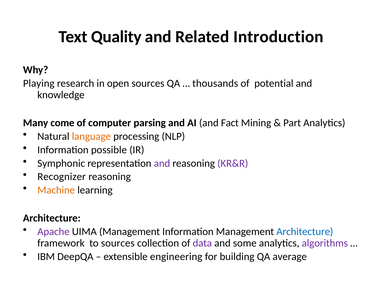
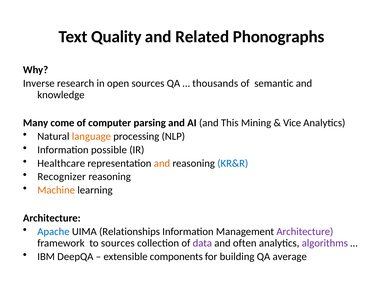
Introduction: Introduction -> Phonographs
Playing: Playing -> Inverse
potential: potential -> semantic
Fact: Fact -> This
Part: Part -> Vice
Symphonic: Symphonic -> Healthcare
and at (162, 163) colour: purple -> orange
KR&R colour: purple -> blue
Apache colour: purple -> blue
UIMA Management: Management -> Relationships
Architecture at (305, 231) colour: blue -> purple
some: some -> often
engineering: engineering -> components
